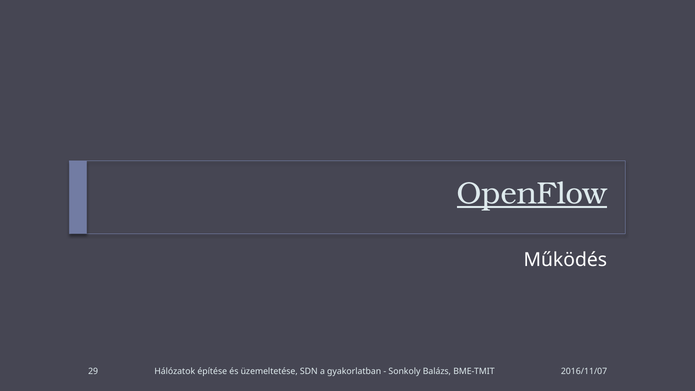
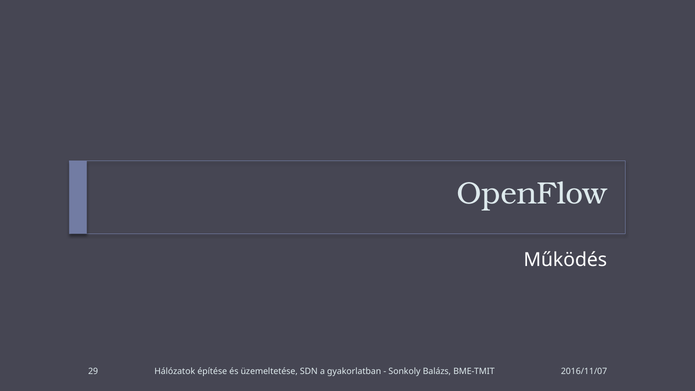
OpenFlow underline: present -> none
